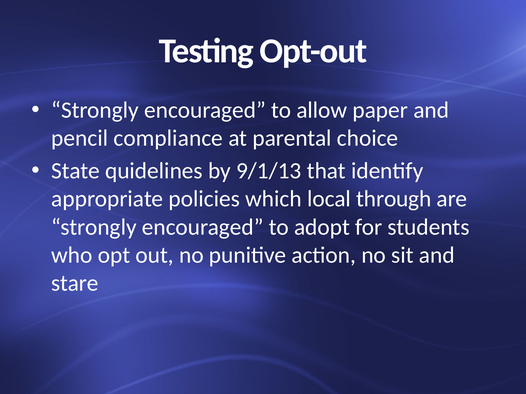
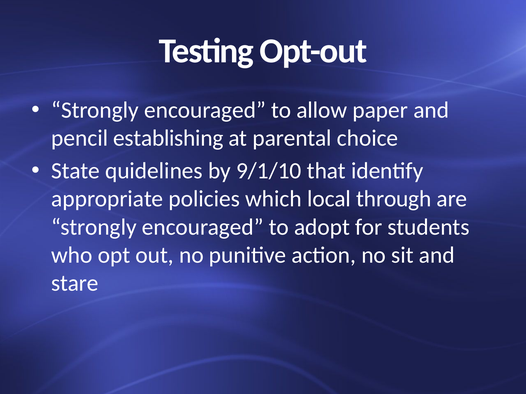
compliance: compliance -> establishing
9/1/13: 9/1/13 -> 9/1/10
